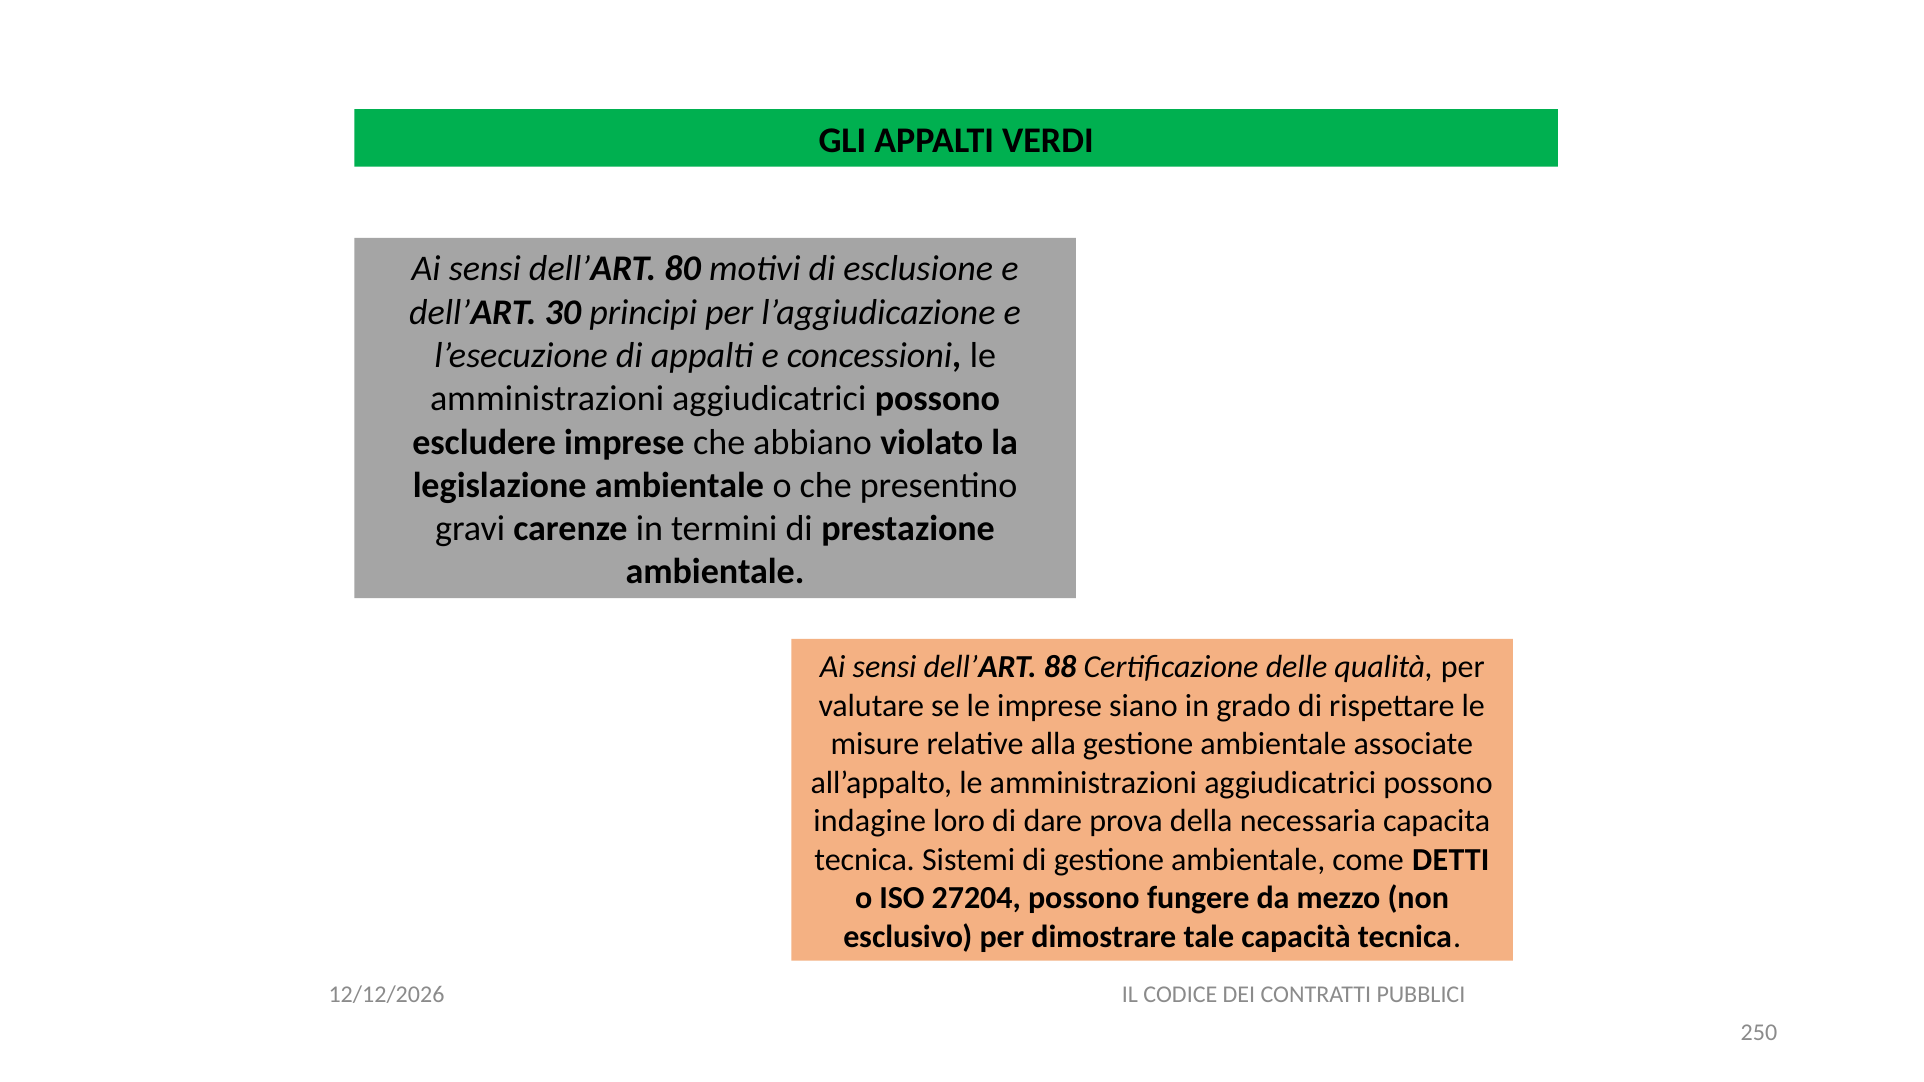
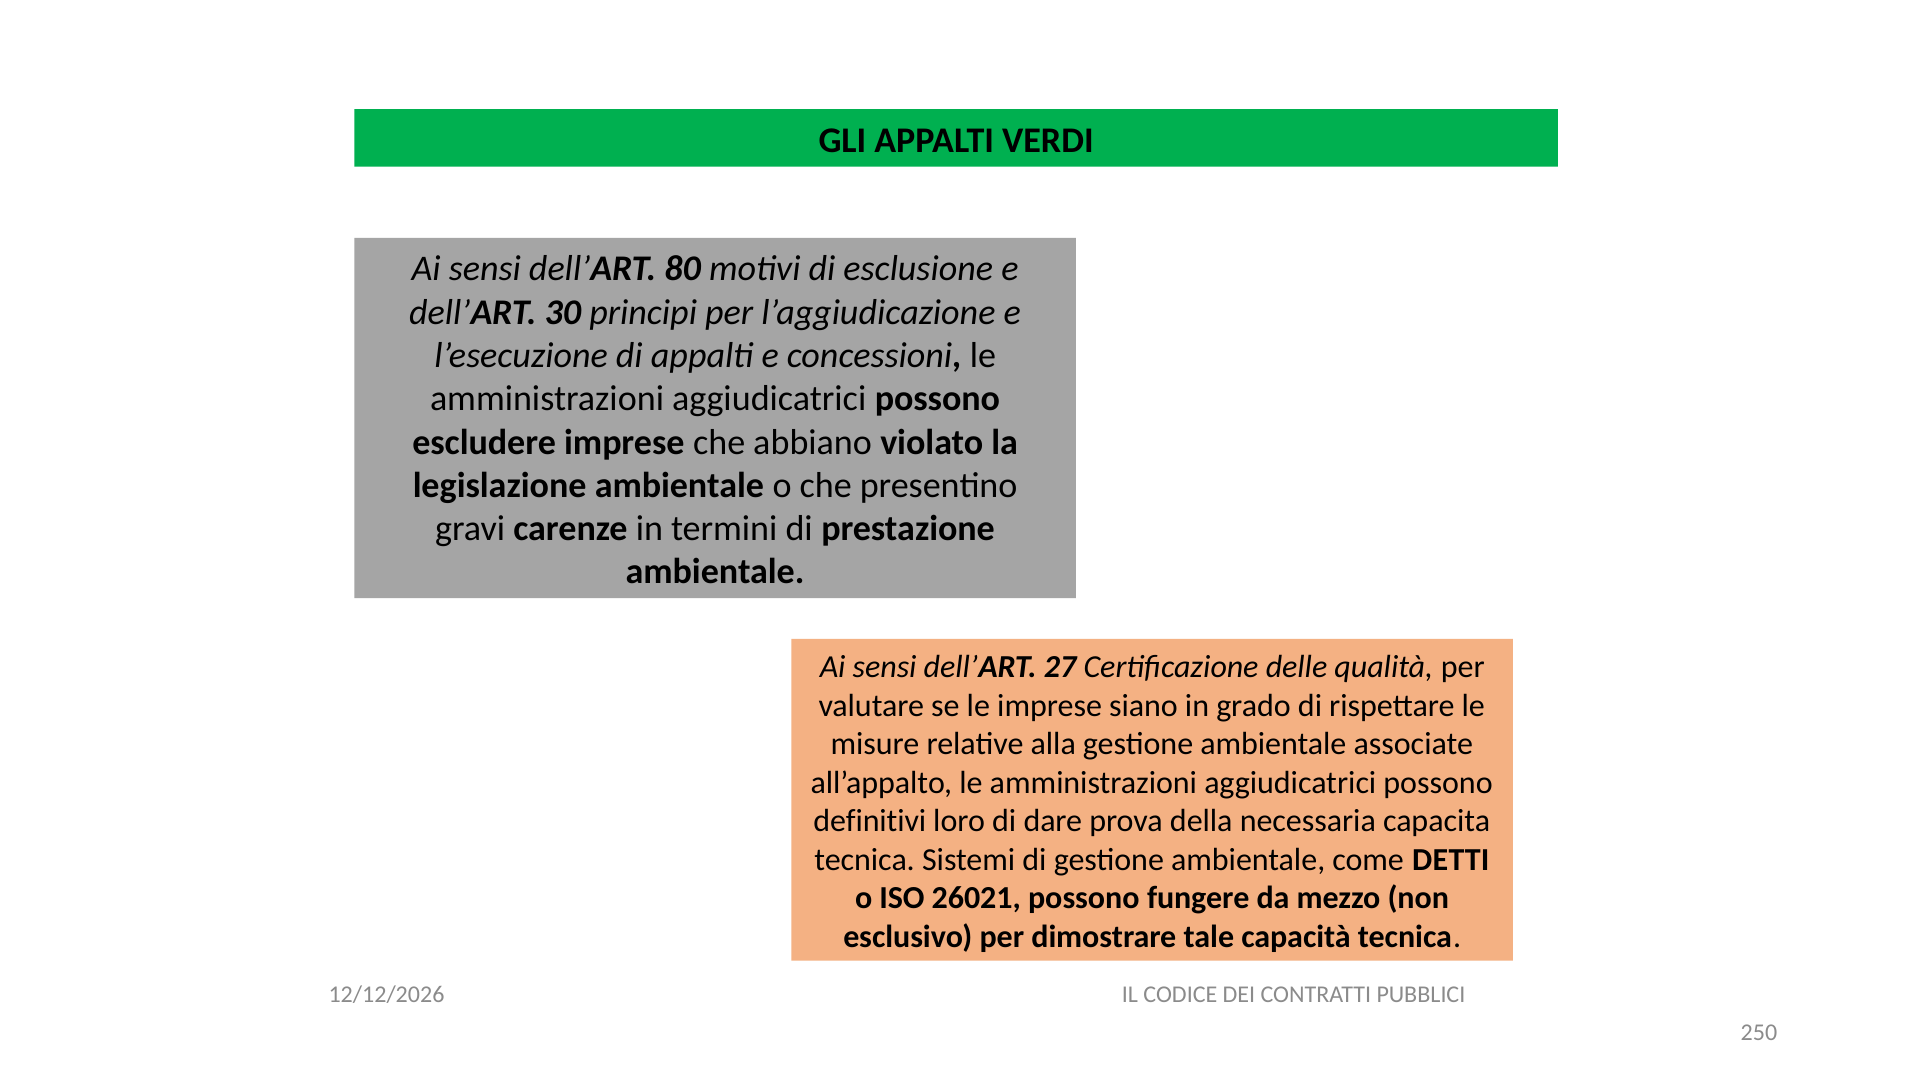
88: 88 -> 27
indagine: indagine -> definitivi
27204: 27204 -> 26021
